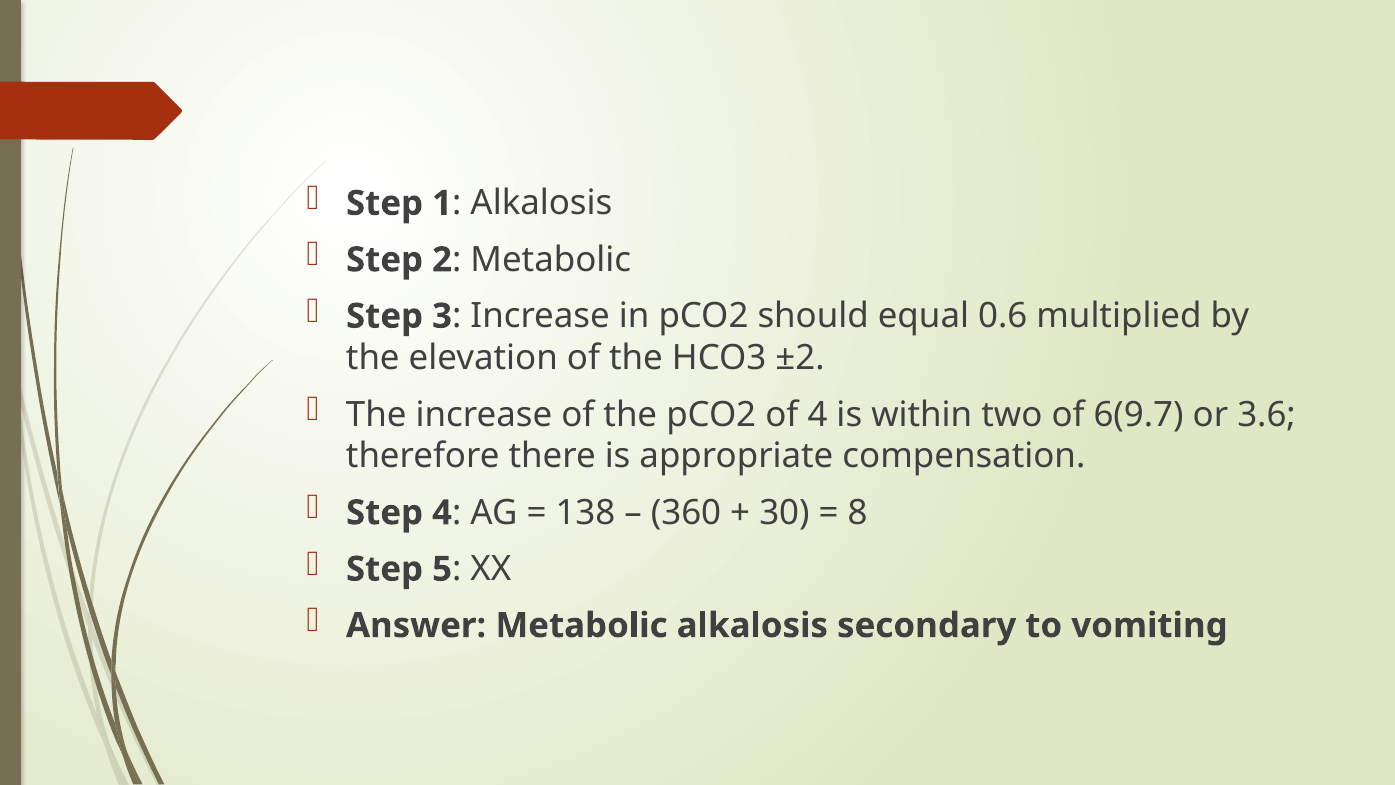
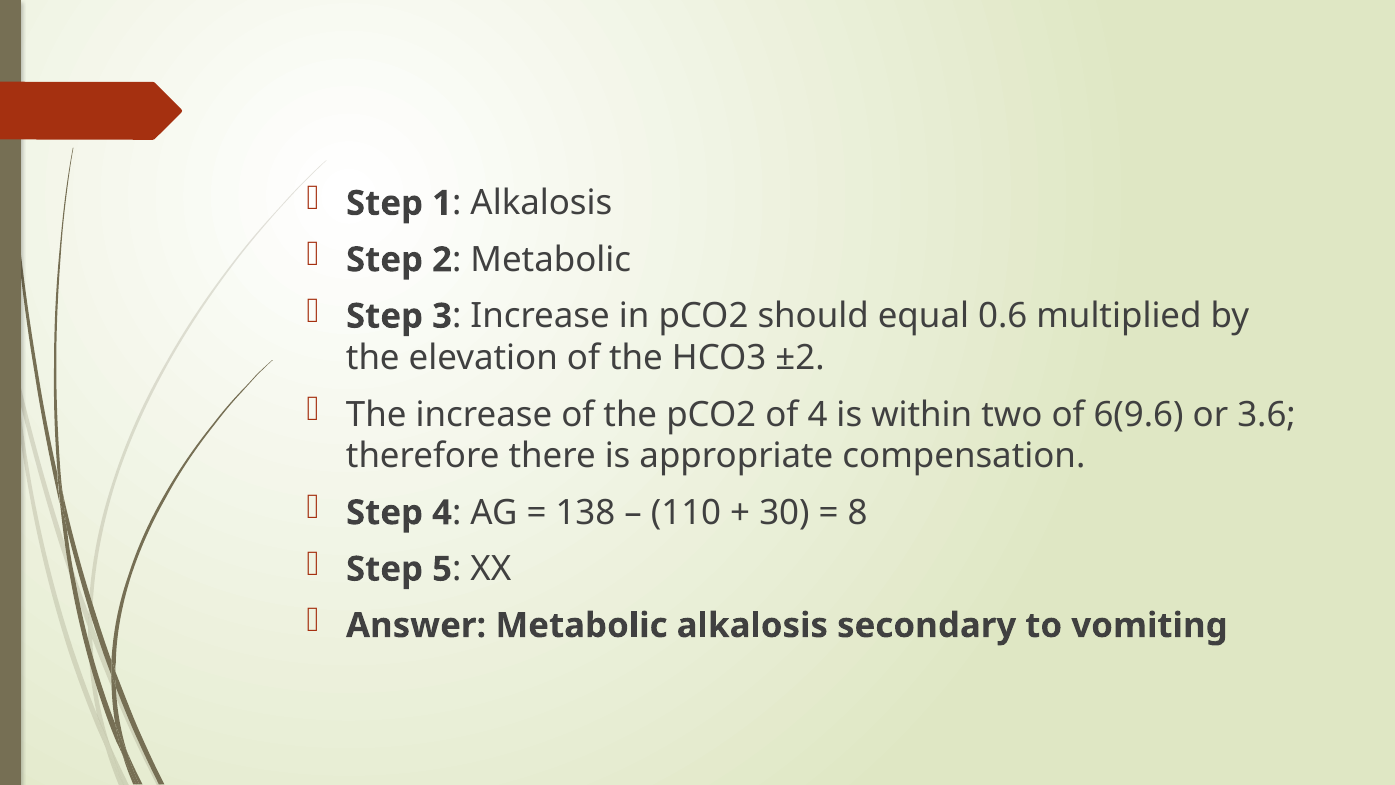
6(9.7: 6(9.7 -> 6(9.6
360: 360 -> 110
